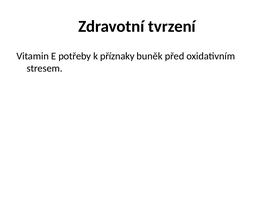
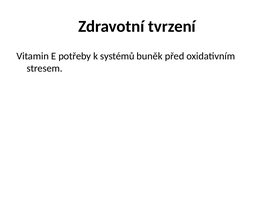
příznaky: příznaky -> systémů
